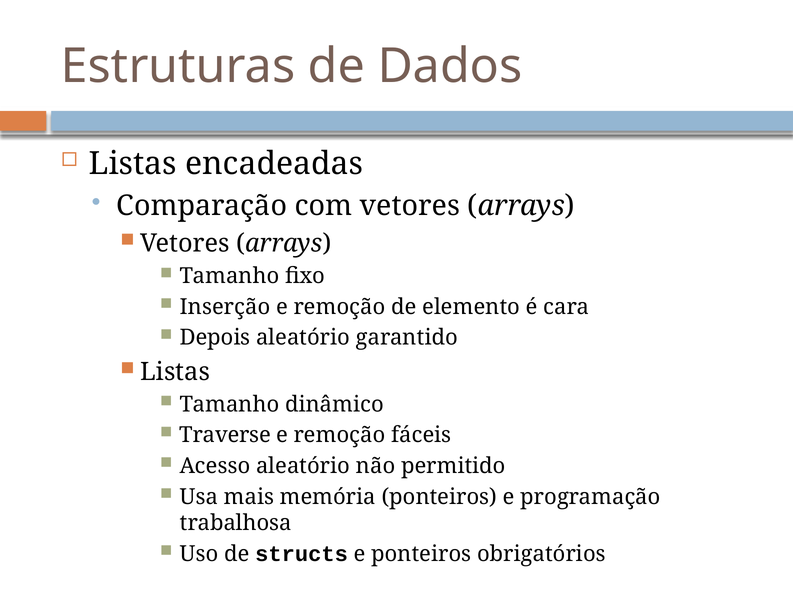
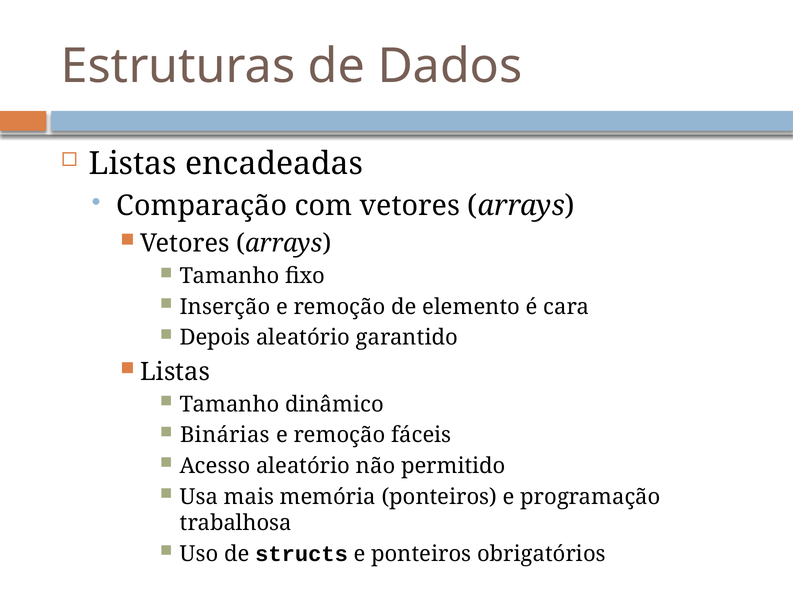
Traverse: Traverse -> Binárias
